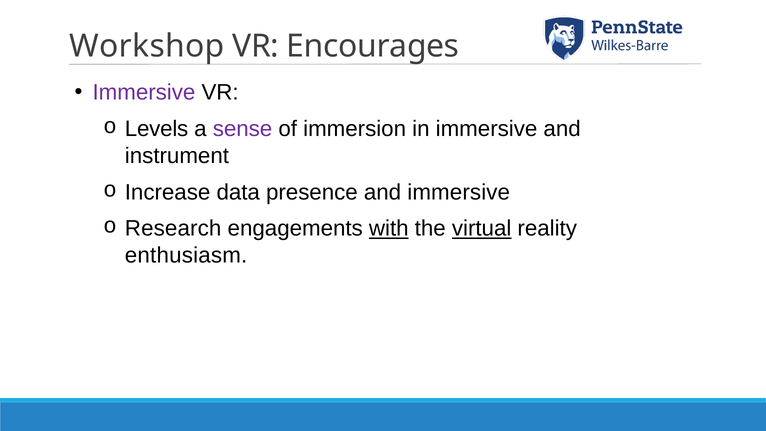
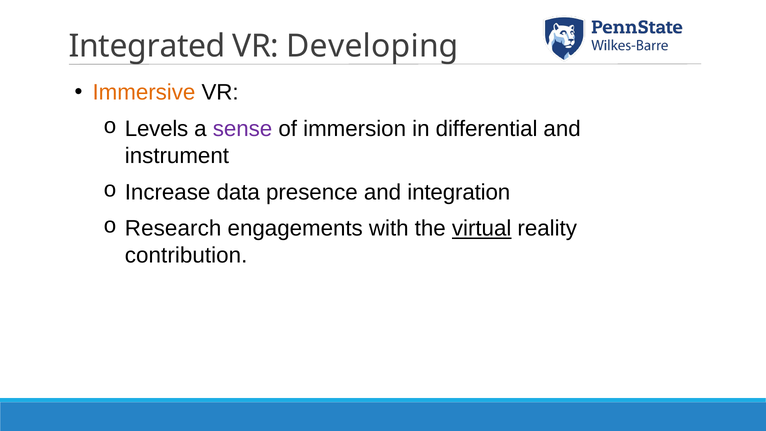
Workshop: Workshop -> Integrated
Encourages: Encourages -> Developing
Immersive at (144, 93) colour: purple -> orange
in immersive: immersive -> differential
and immersive: immersive -> integration
with underline: present -> none
enthusiasm: enthusiasm -> contribution
